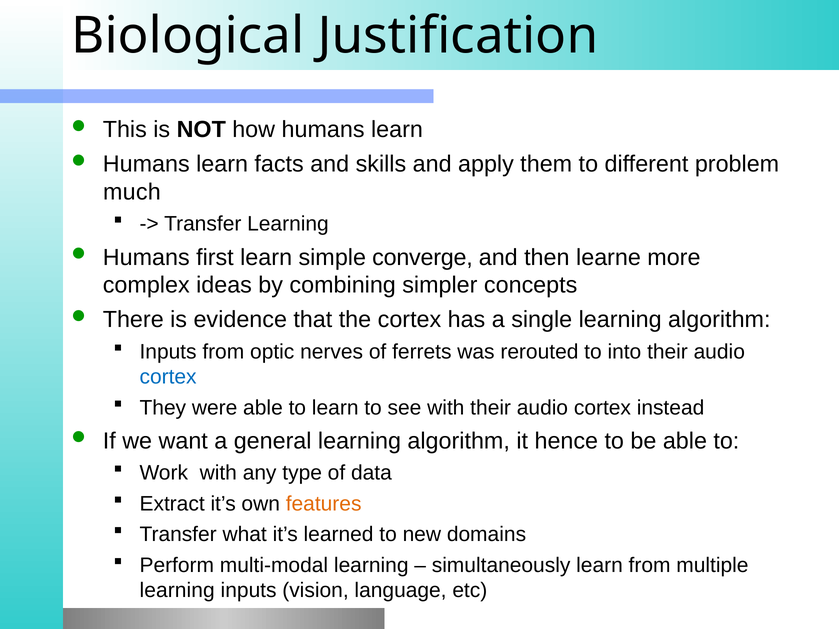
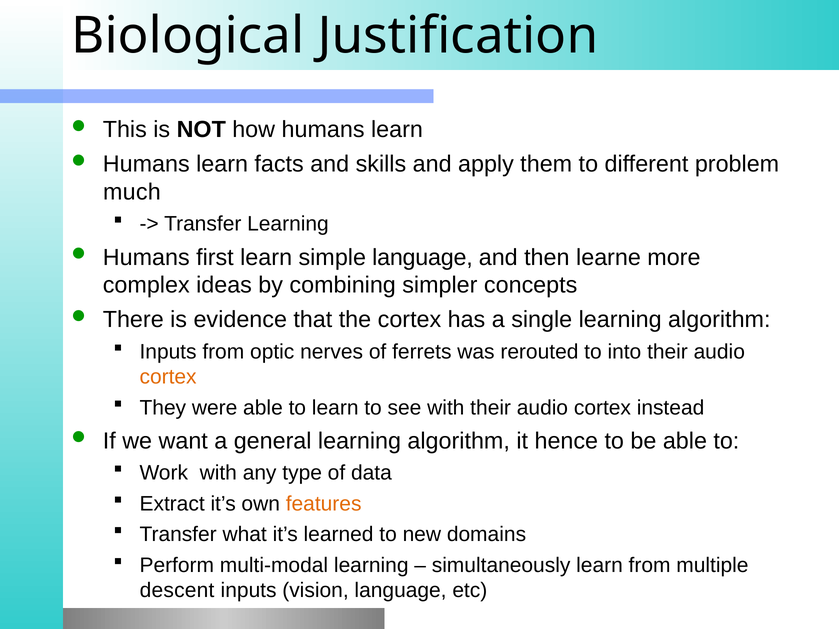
simple converge: converge -> language
cortex at (168, 377) colour: blue -> orange
learning at (177, 591): learning -> descent
